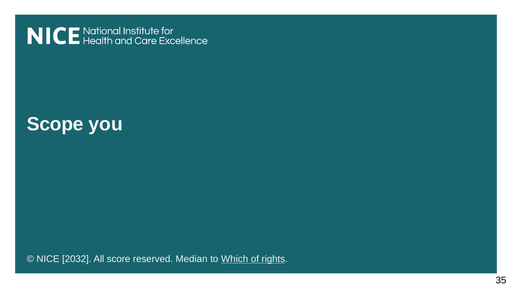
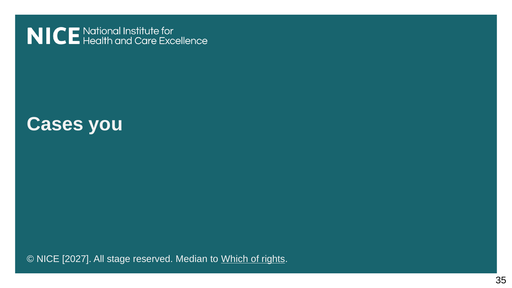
Scope: Scope -> Cases
2032: 2032 -> 2027
score: score -> stage
